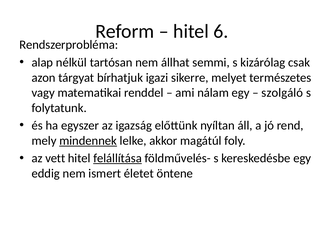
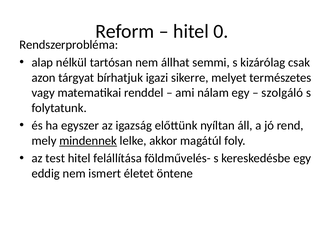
6: 6 -> 0
vett: vett -> test
felállítása underline: present -> none
